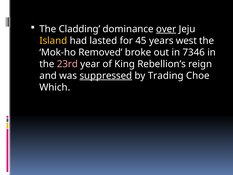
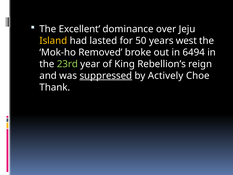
Cladding: Cladding -> Excellent
over underline: present -> none
45: 45 -> 50
7346: 7346 -> 6494
23rd colour: pink -> light green
Trading: Trading -> Actively
Which: Which -> Thank
